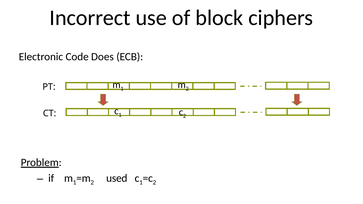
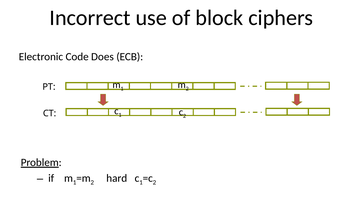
used: used -> hard
